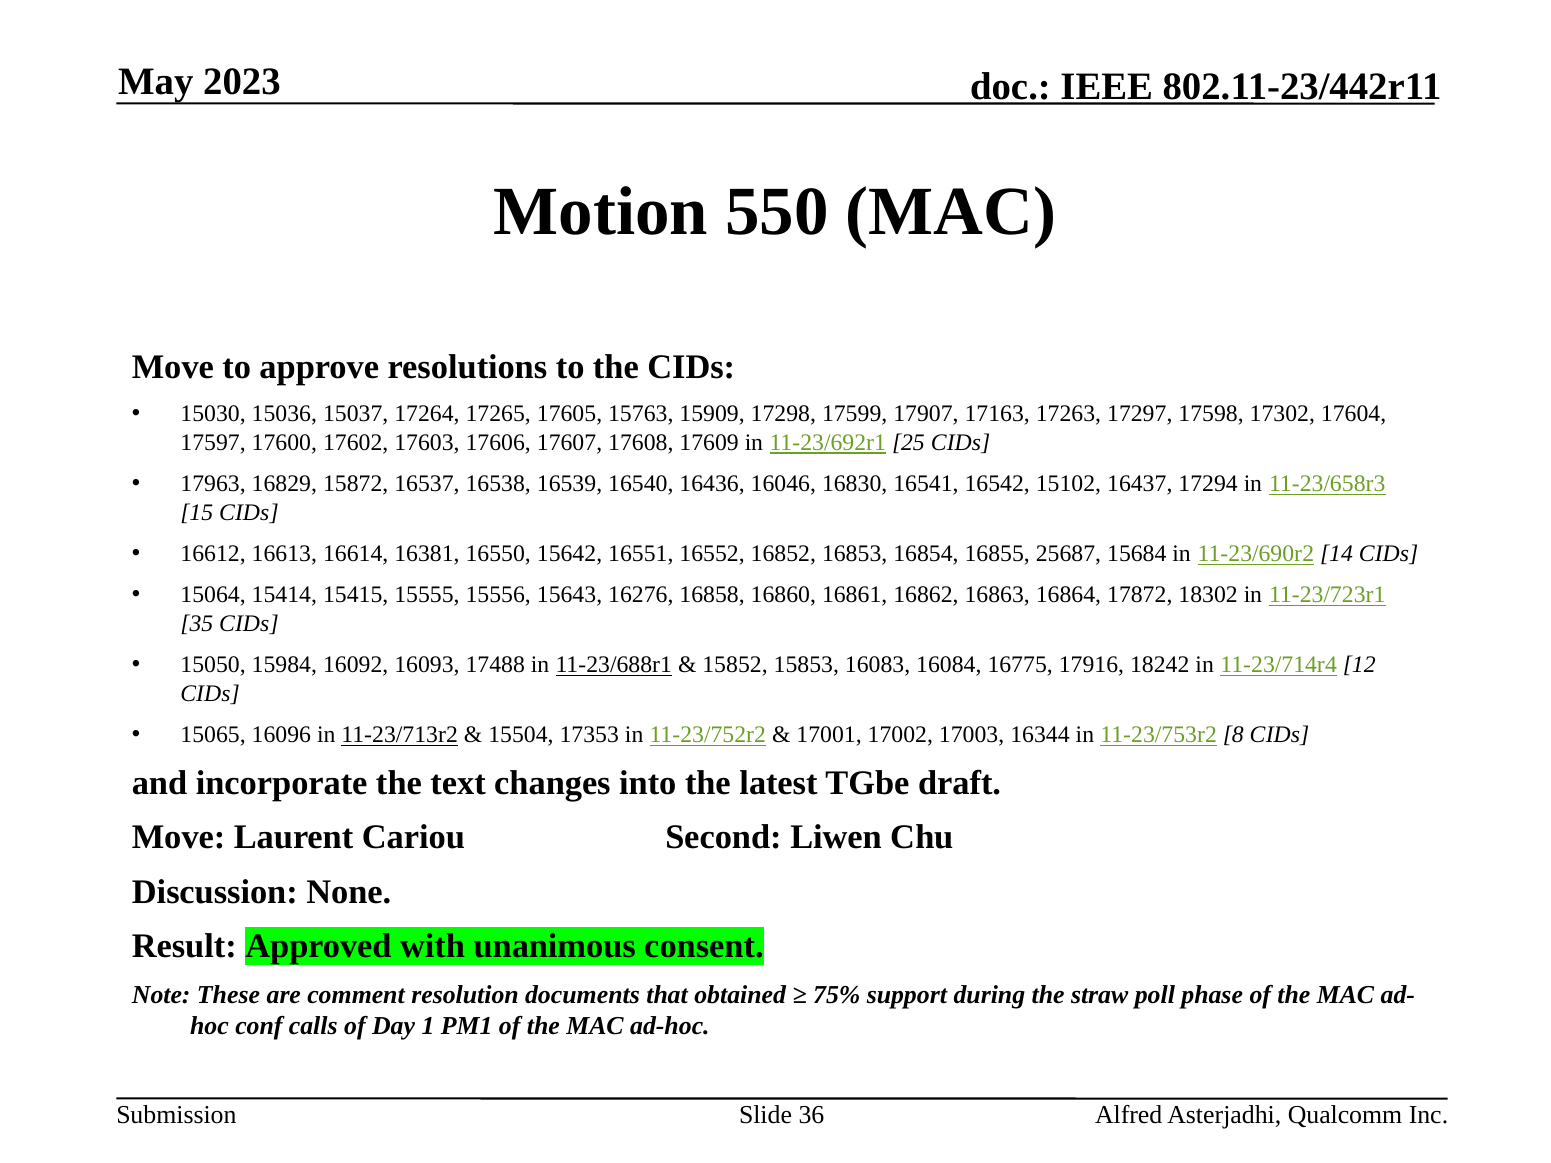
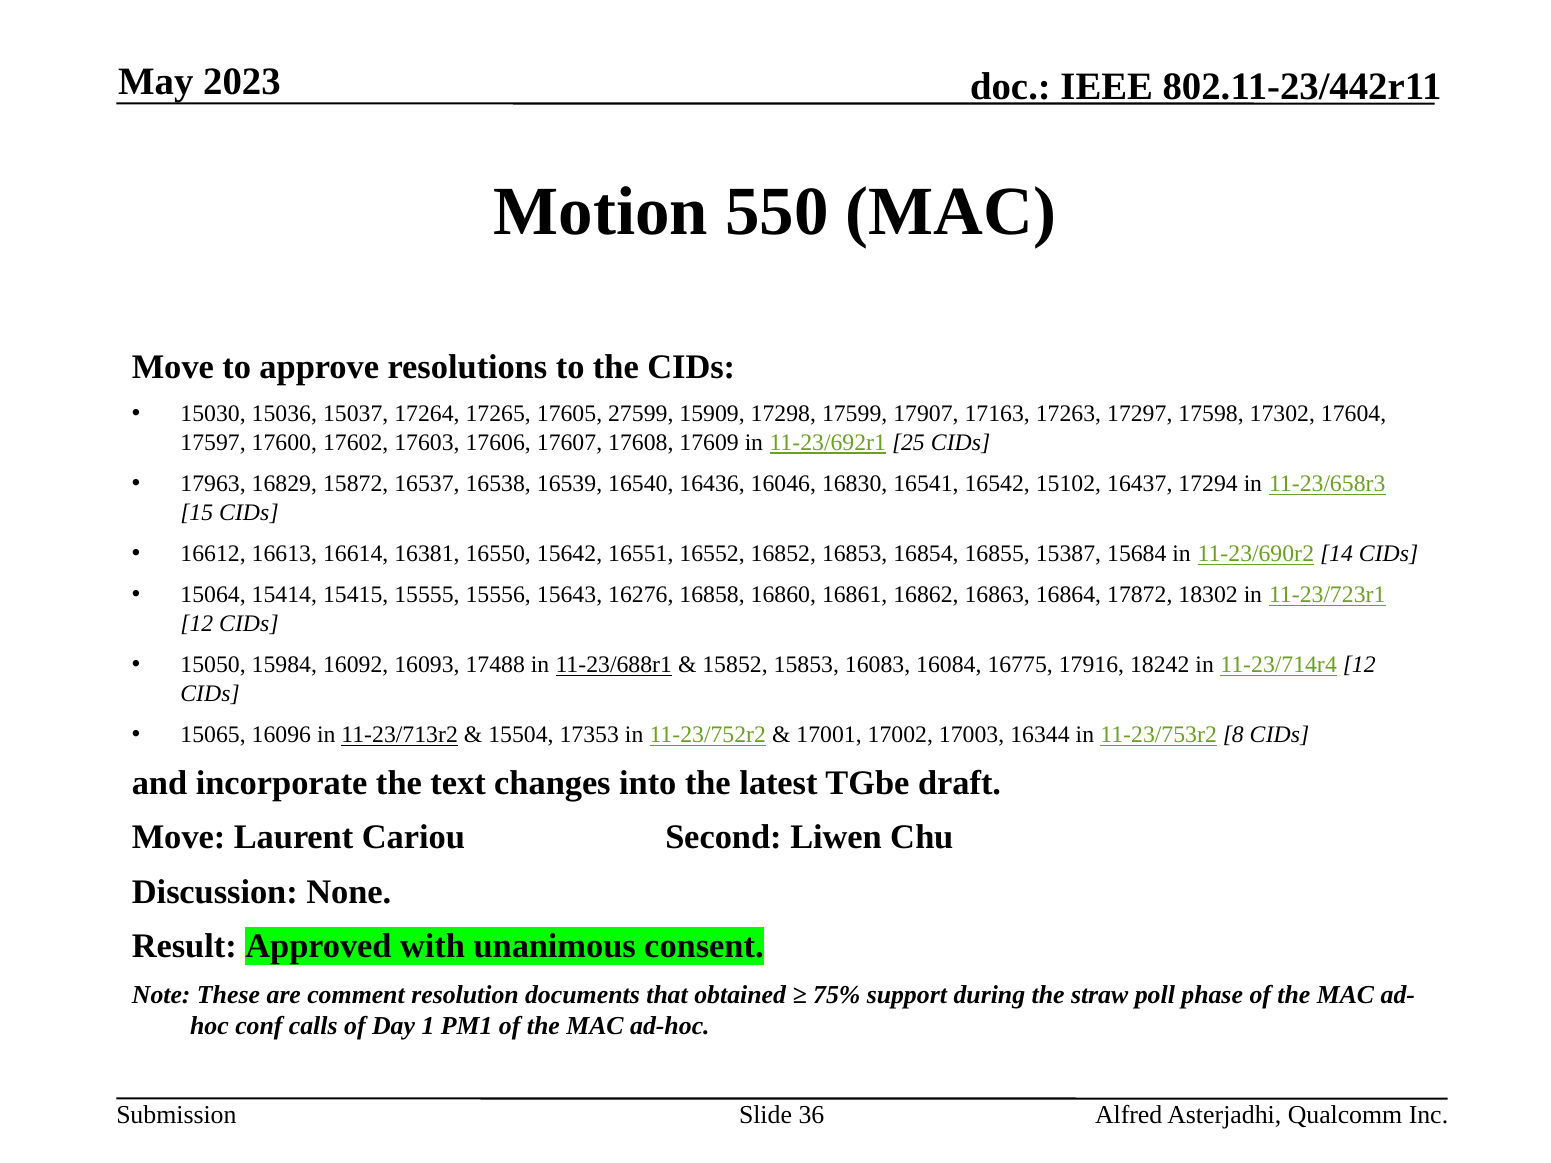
15763: 15763 -> 27599
25687: 25687 -> 15387
35 at (197, 624): 35 -> 12
